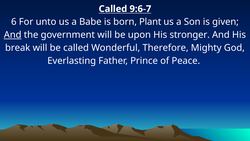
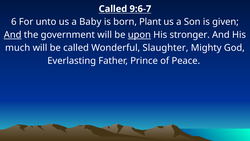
Babe: Babe -> Baby
upon underline: none -> present
break: break -> much
Therefore: Therefore -> Slaughter
